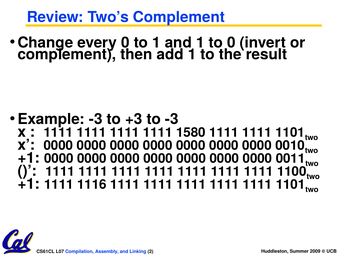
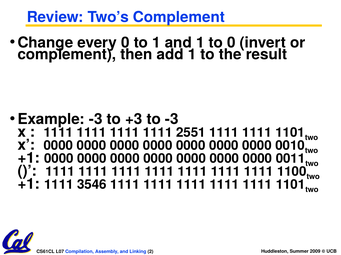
1580: 1580 -> 2551
1116: 1116 -> 3546
